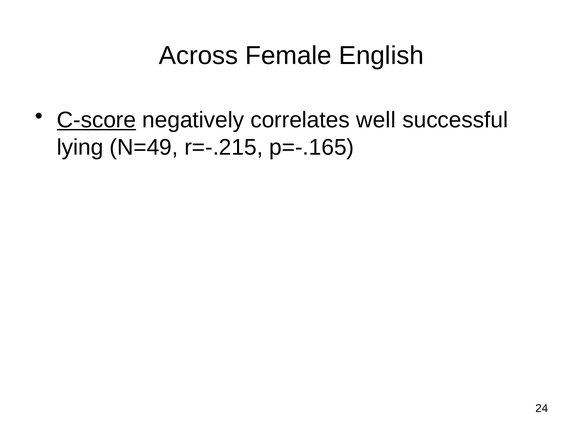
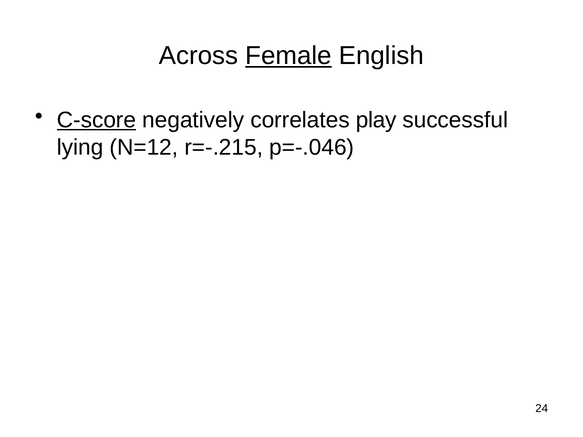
Female underline: none -> present
well: well -> play
N=49: N=49 -> N=12
p=-.165: p=-.165 -> p=-.046
